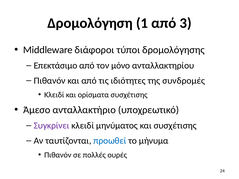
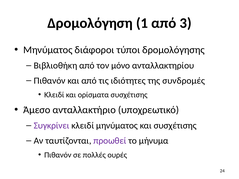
Middleware at (48, 50): Middleware -> Μηνύματος
Επεκτάσιμο: Επεκτάσιμο -> Βιβλιοθήκη
προωθεί colour: blue -> purple
